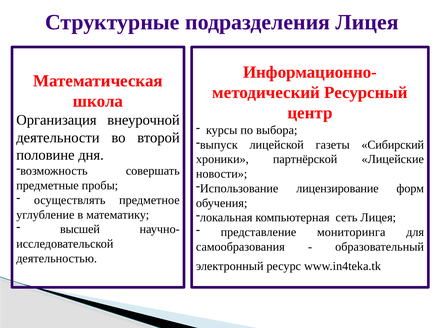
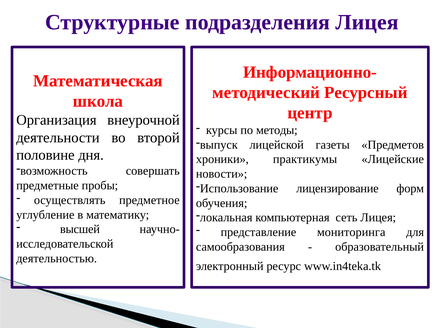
выбора: выбора -> методы
Сибирский: Сибирский -> Предметов
партнёрской: партнёрской -> практикумы
